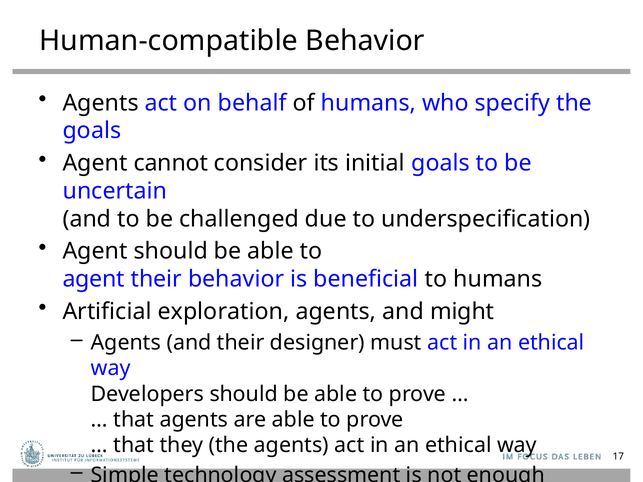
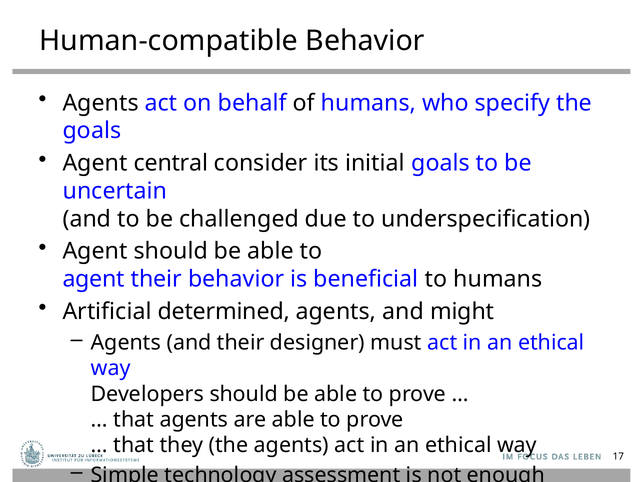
cannot: cannot -> central
exploration: exploration -> determined
